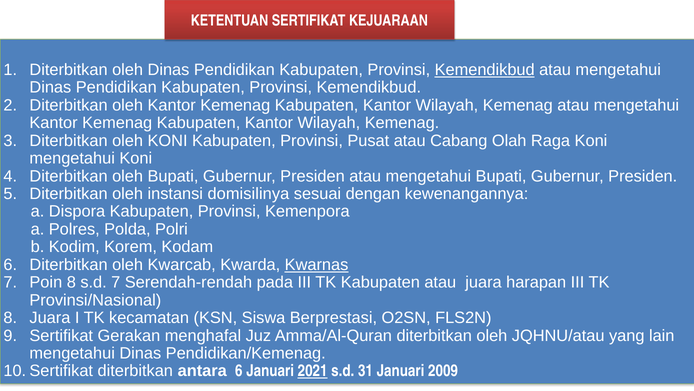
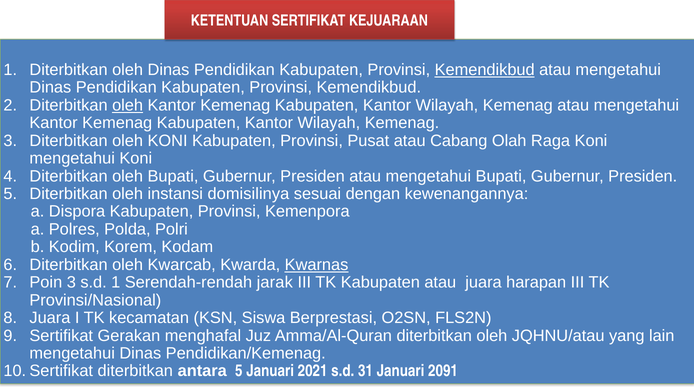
oleh at (128, 105) underline: none -> present
Poin 8: 8 -> 3
s.d 7: 7 -> 1
pada: pada -> jarak
antara 6: 6 -> 5
2021 underline: present -> none
2009: 2009 -> 2091
